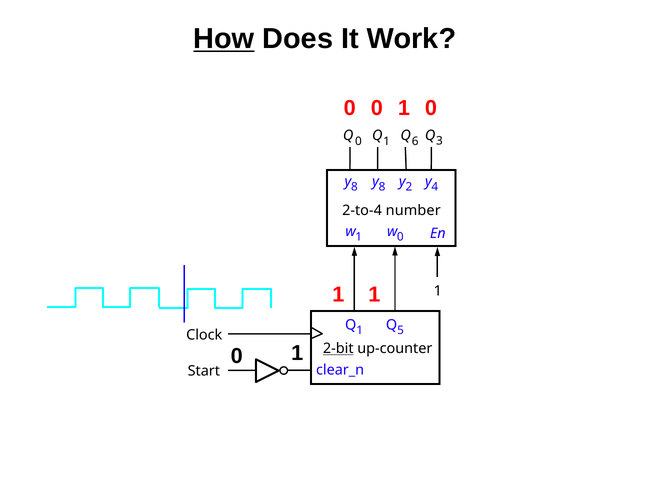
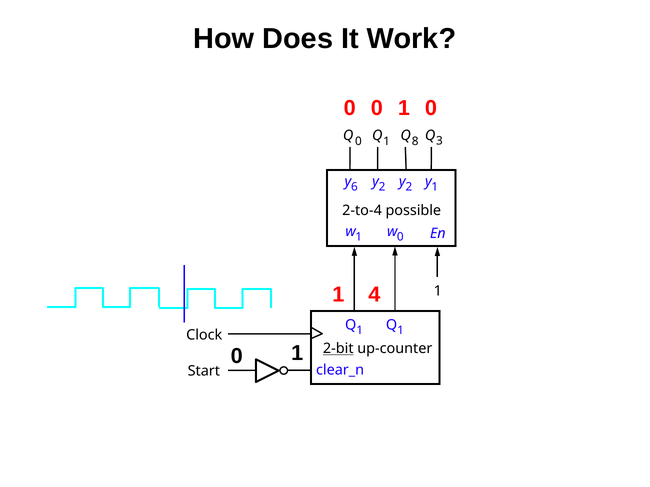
How underline: present -> none
6: 6 -> 8
8 at (354, 187): 8 -> 6
8 at (382, 187): 8 -> 2
y 4: 4 -> 1
number: number -> possible
1 1: 1 -> 4
Q 1 Q 5: 5 -> 1
